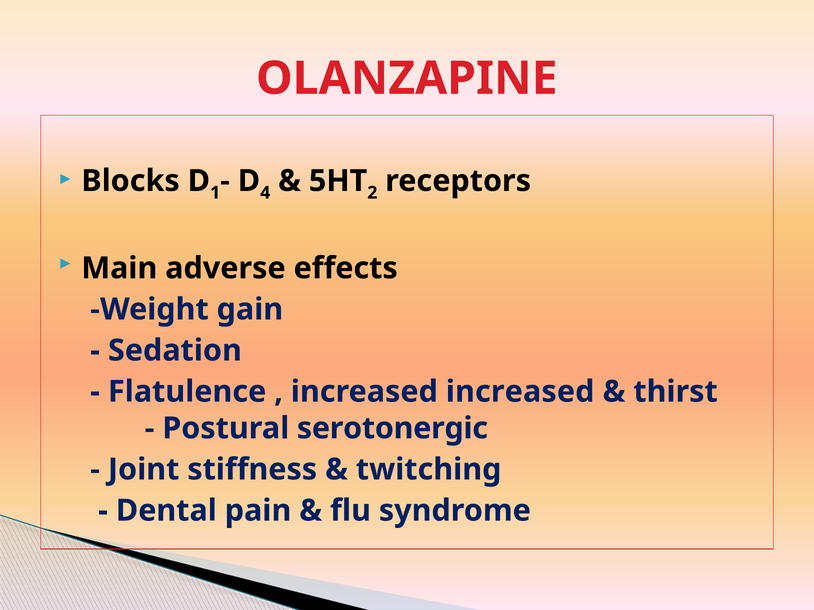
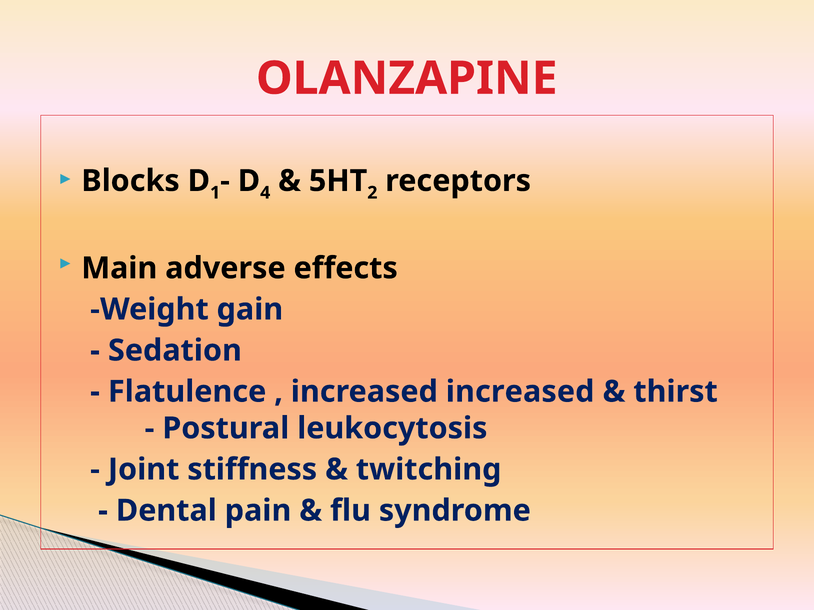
serotonergic: serotonergic -> leukocytosis
